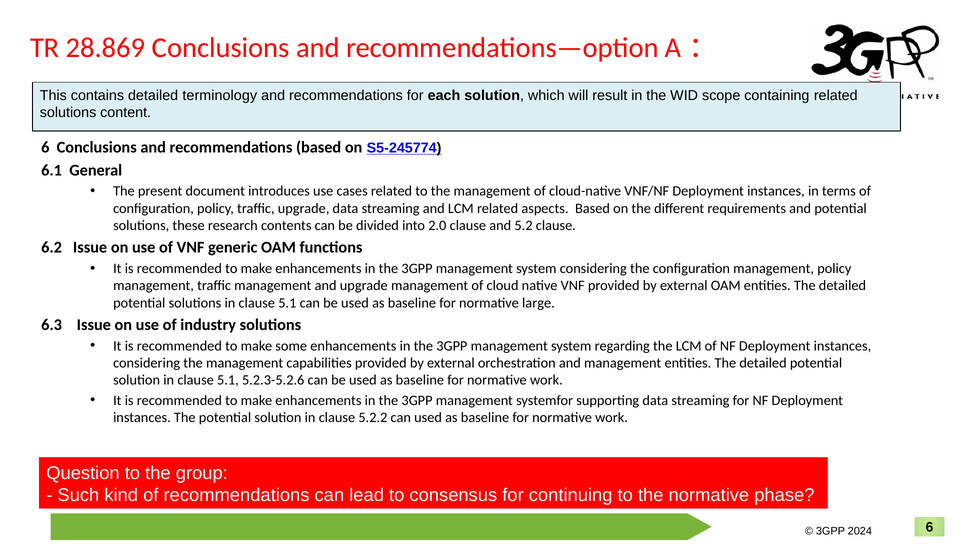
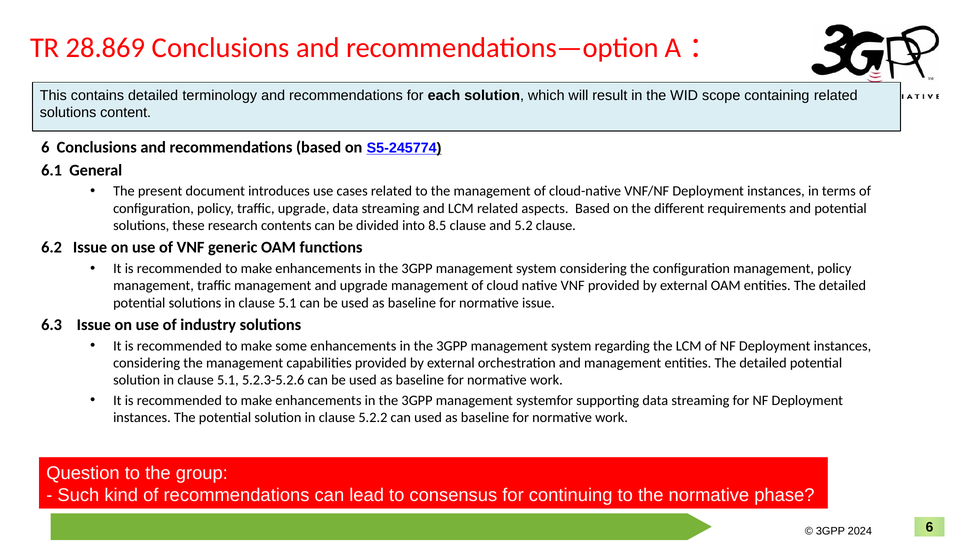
2.0: 2.0 -> 8.5
normative large: large -> issue
